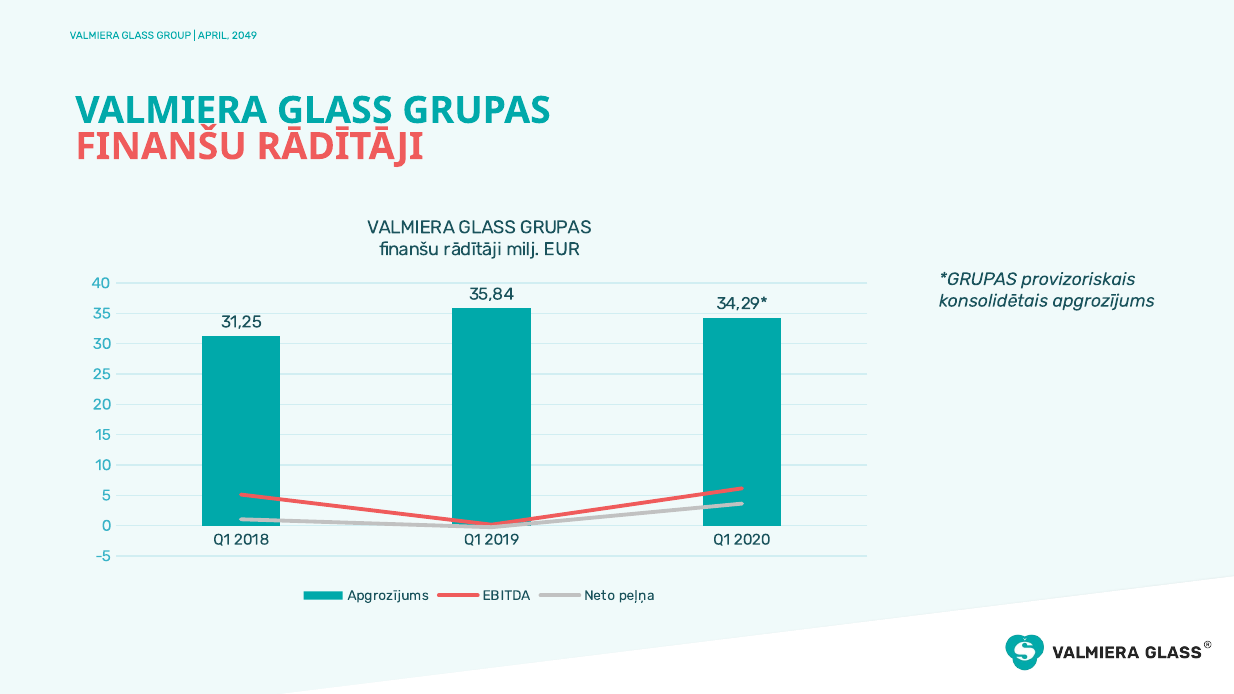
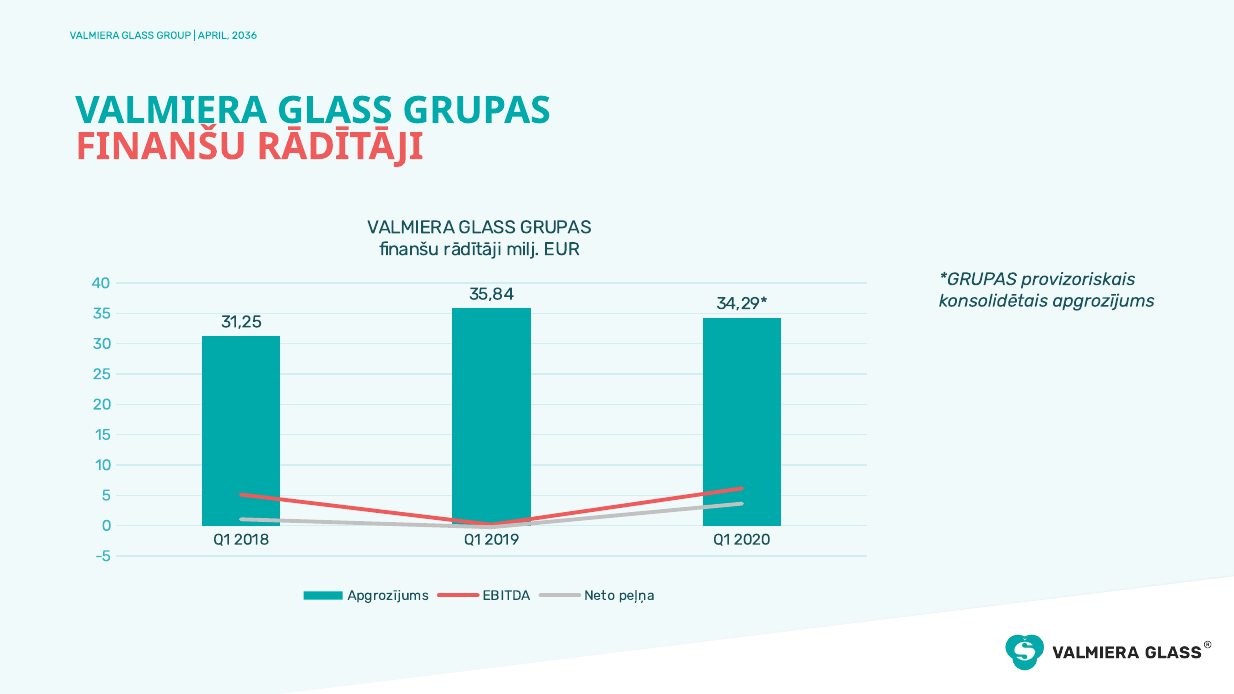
2049: 2049 -> 2036
